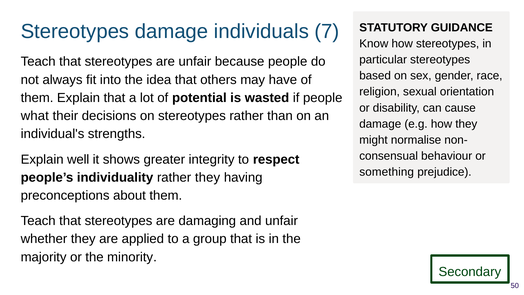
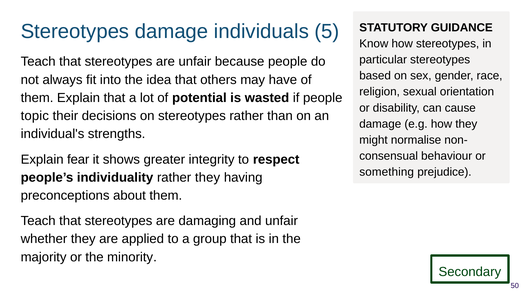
7: 7 -> 5
what: what -> topic
well: well -> fear
